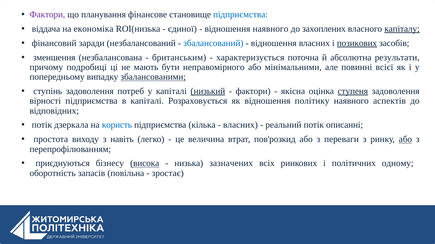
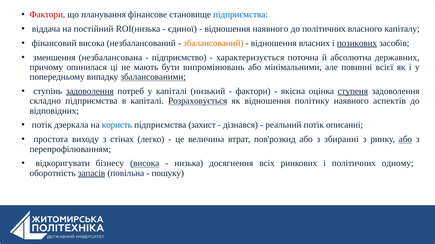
Фактори at (47, 15) colour: purple -> red
економіка: економіка -> постійний
до захоплених: захоплених -> політичних
капіталу underline: present -> none
заради at (92, 43): заради -> висока
збалансований colour: blue -> orange
британським: британським -> підприємство
результати: результати -> державних
подробиці: подробиці -> опинилася
неправомірного: неправомірного -> випромінювань
задоволення at (90, 91) underline: none -> present
низький underline: present -> none
вірності: вірності -> складно
Розраховується underline: none -> present
кілька: кілька -> захист
власних at (240, 125): власних -> дізнався
навіть: навіть -> стінах
переваги: переваги -> збиранні
приєднуються: приєднуються -> відкоригувати
зазначених: зазначених -> досягнення
запасів underline: none -> present
зростає: зростає -> пошуку
